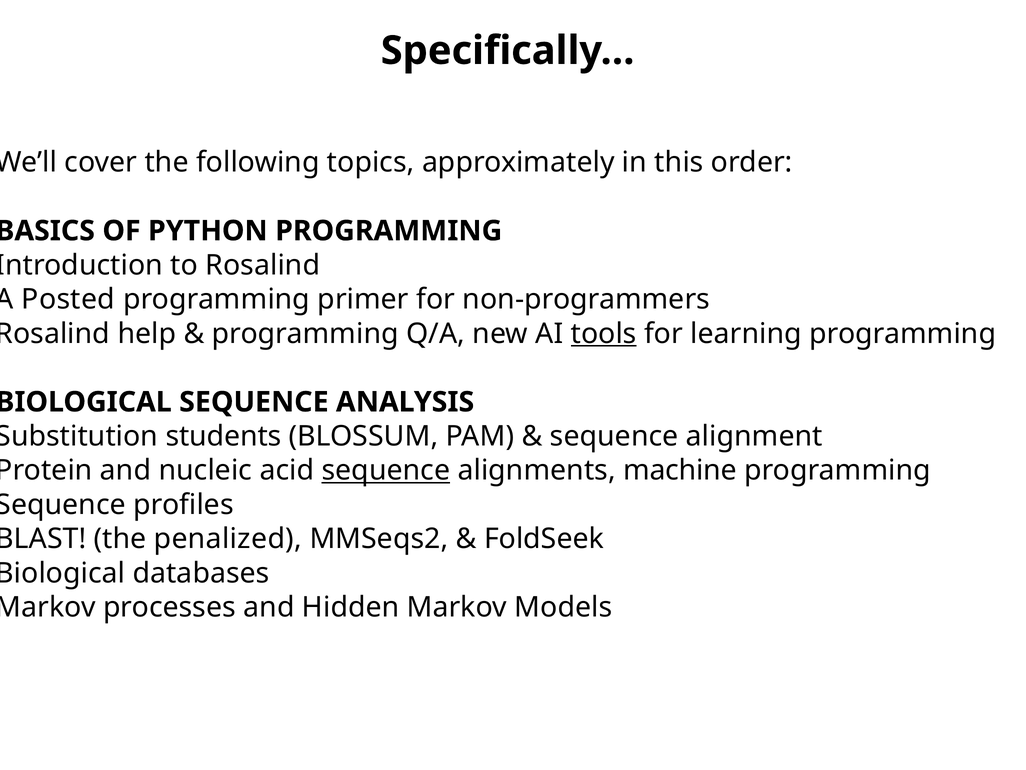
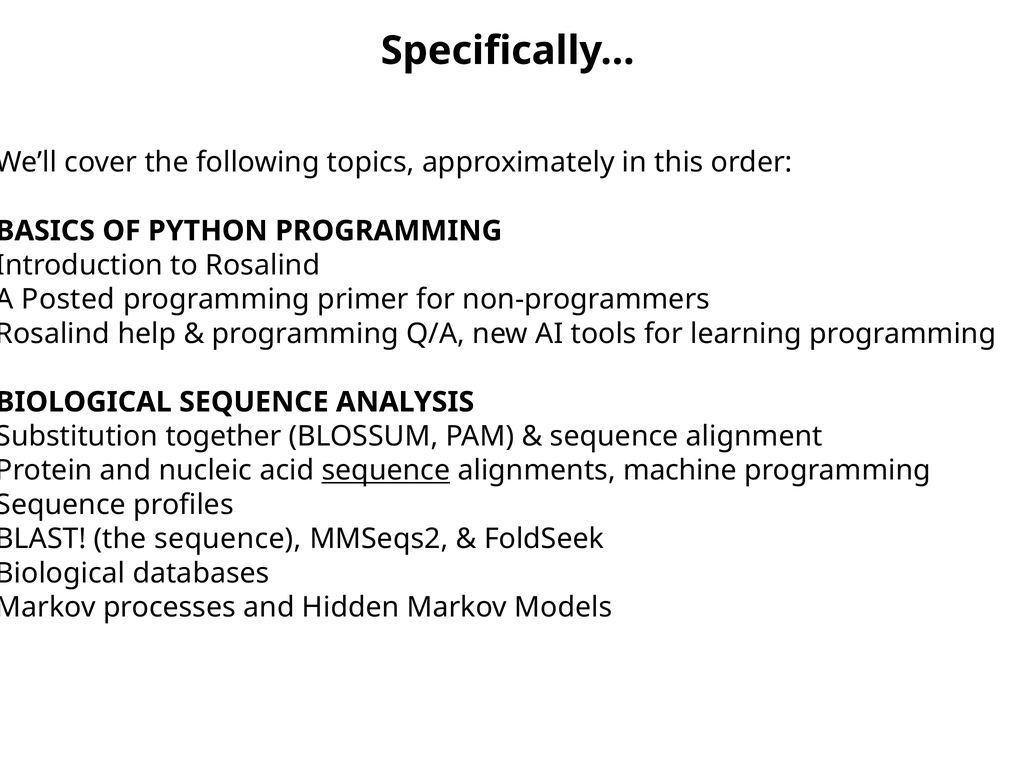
tools underline: present -> none
students: students -> together
the penalized: penalized -> sequence
